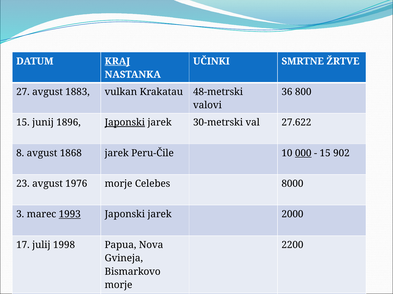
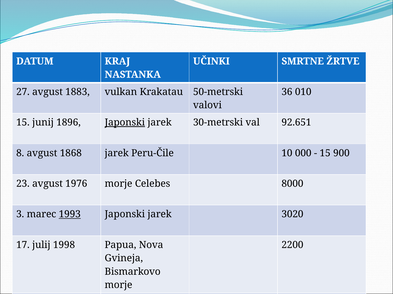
KRAJ underline: present -> none
48-metrski: 48-metrski -> 50-metrski
800: 800 -> 010
27.622: 27.622 -> 92.651
000 underline: present -> none
902: 902 -> 900
jarek 2000: 2000 -> 3020
